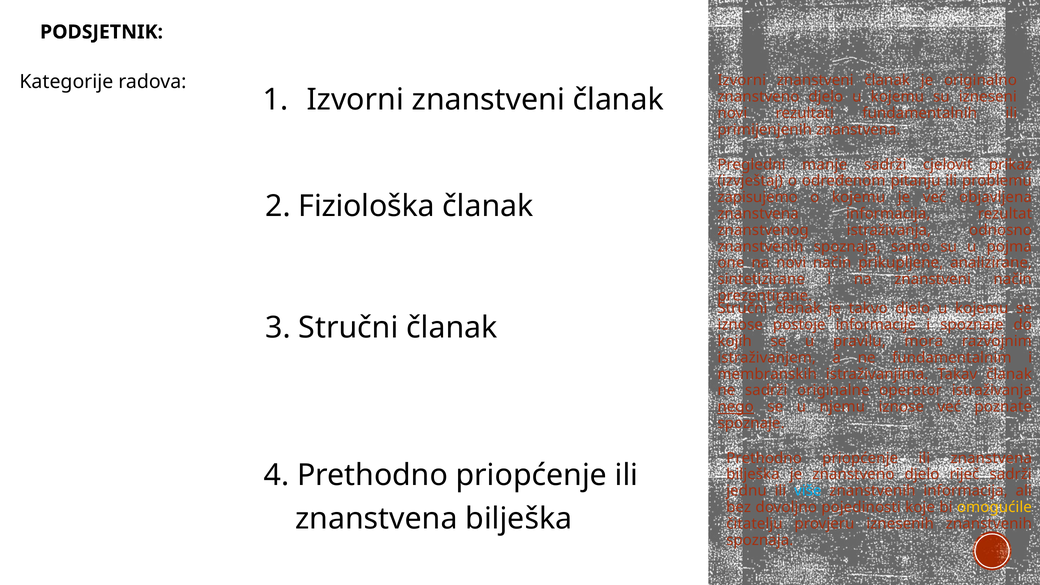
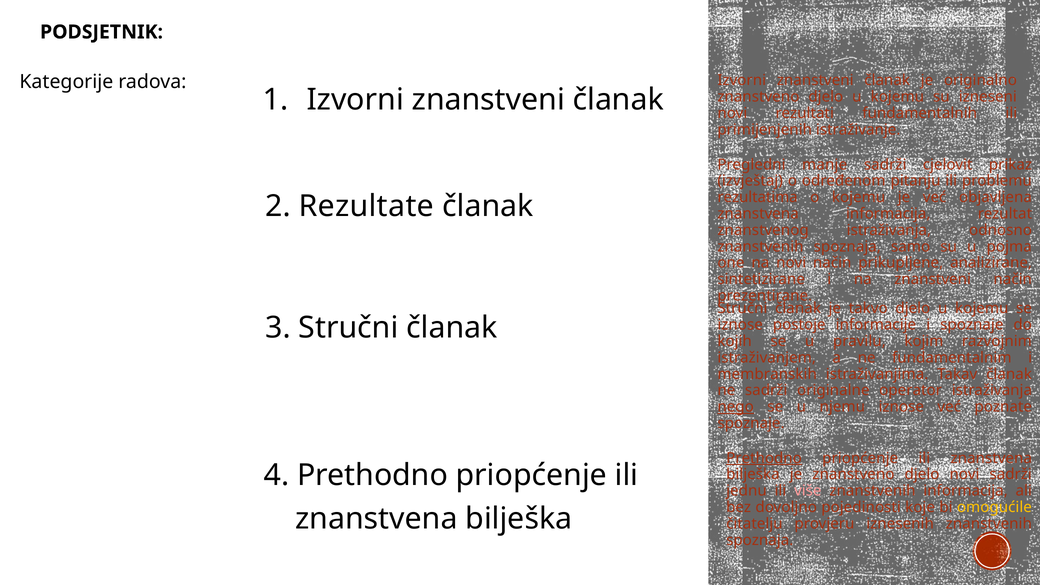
primijenjenih znanstvena: znanstvena -> istraživanje
zapisujemo: zapisujemo -> rezultatima
Fiziološka: Fiziološka -> Rezultate
mora: mora -> kojim
Prethodno at (764, 458) underline: none -> present
djelo riječ: riječ -> novi
više colour: light blue -> pink
